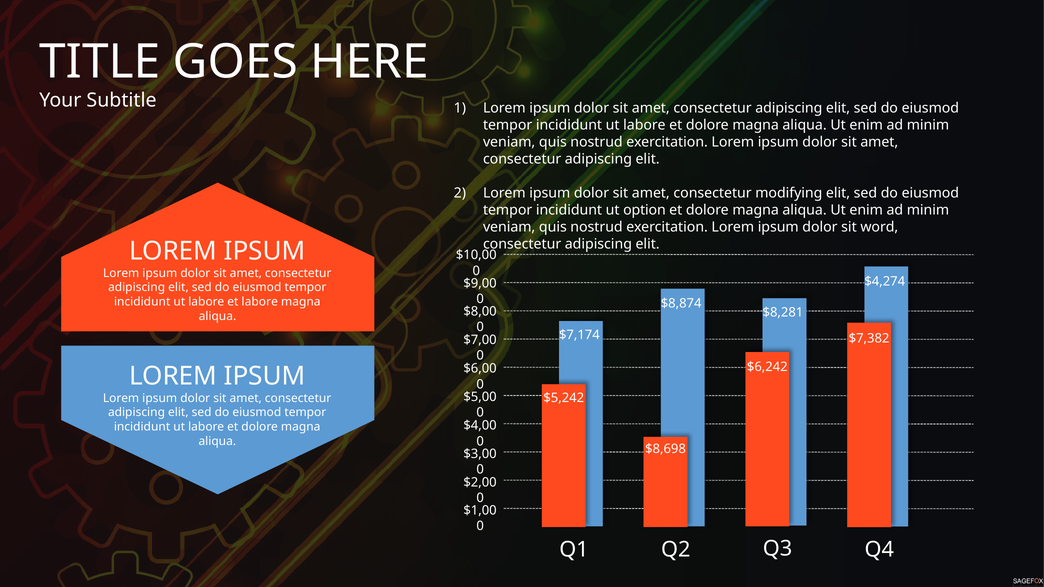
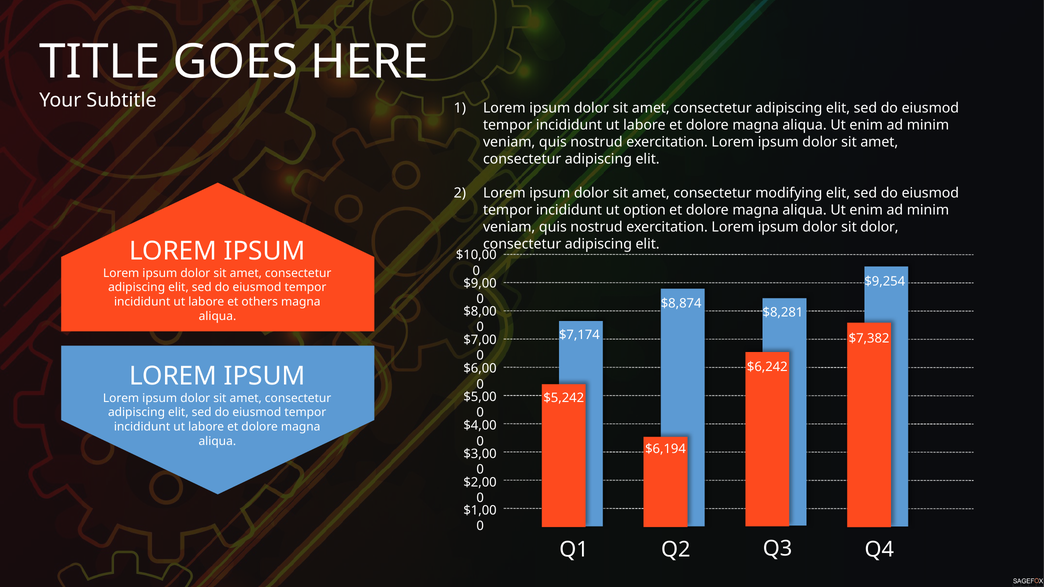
sit word: word -> dolor
$4,274: $4,274 -> $9,254
et labore: labore -> others
$8,698: $8,698 -> $6,194
